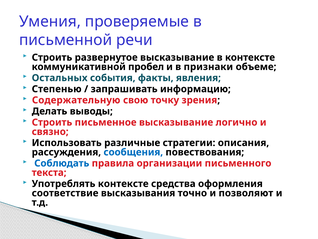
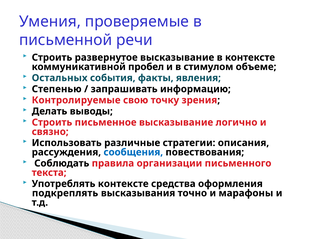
признаки: признаки -> стимулом
Содержательную: Содержательную -> Контролируемые
Соблюдать colour: blue -> black
соответствие: соответствие -> подкреплять
позволяют: позволяют -> марафоны
